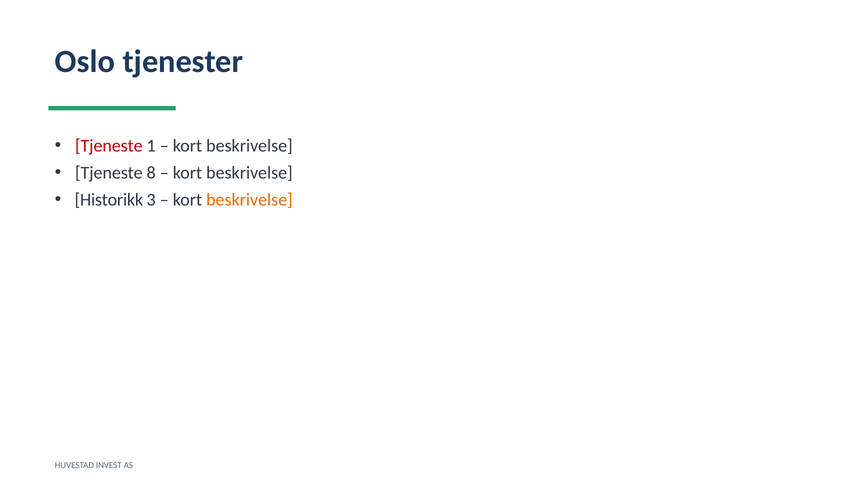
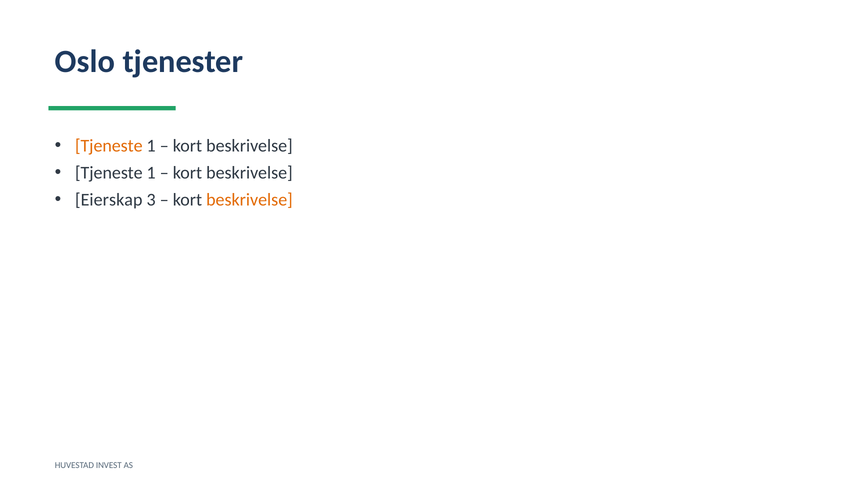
Tjeneste at (109, 146) colour: red -> orange
8 at (151, 173): 8 -> 1
Historikk: Historikk -> Eierskap
